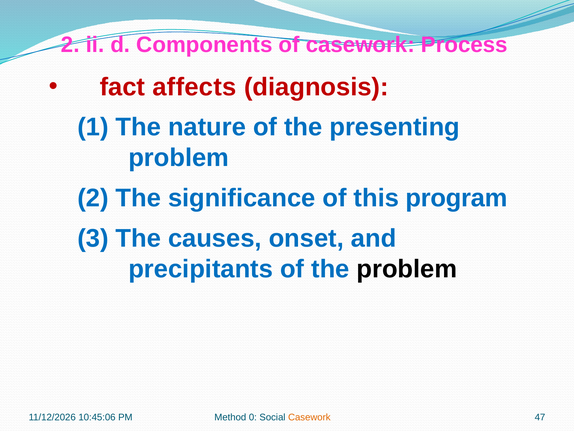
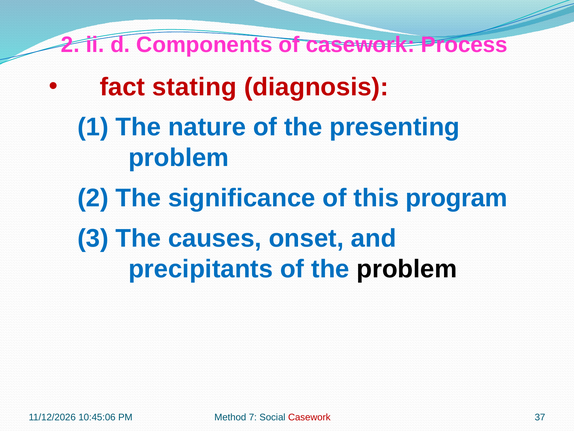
affects: affects -> stating
0: 0 -> 7
Casework at (309, 417) colour: orange -> red
47: 47 -> 37
